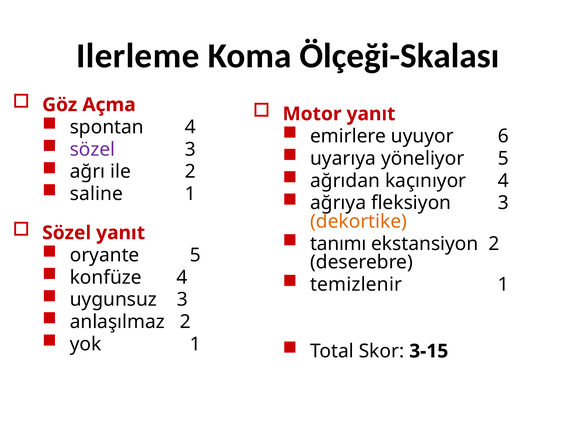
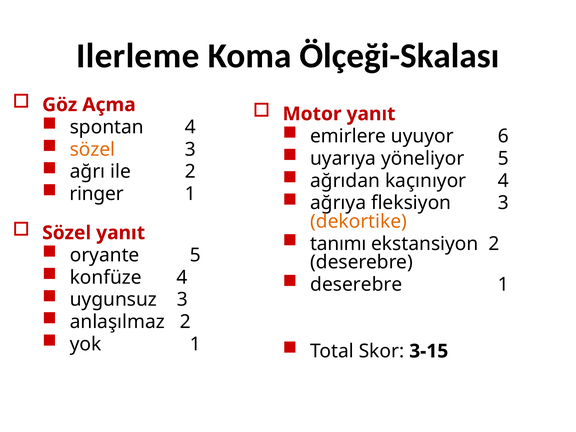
sözel at (92, 149) colour: purple -> orange
saline: saline -> ringer
temizlenir at (356, 284): temizlenir -> deserebre
